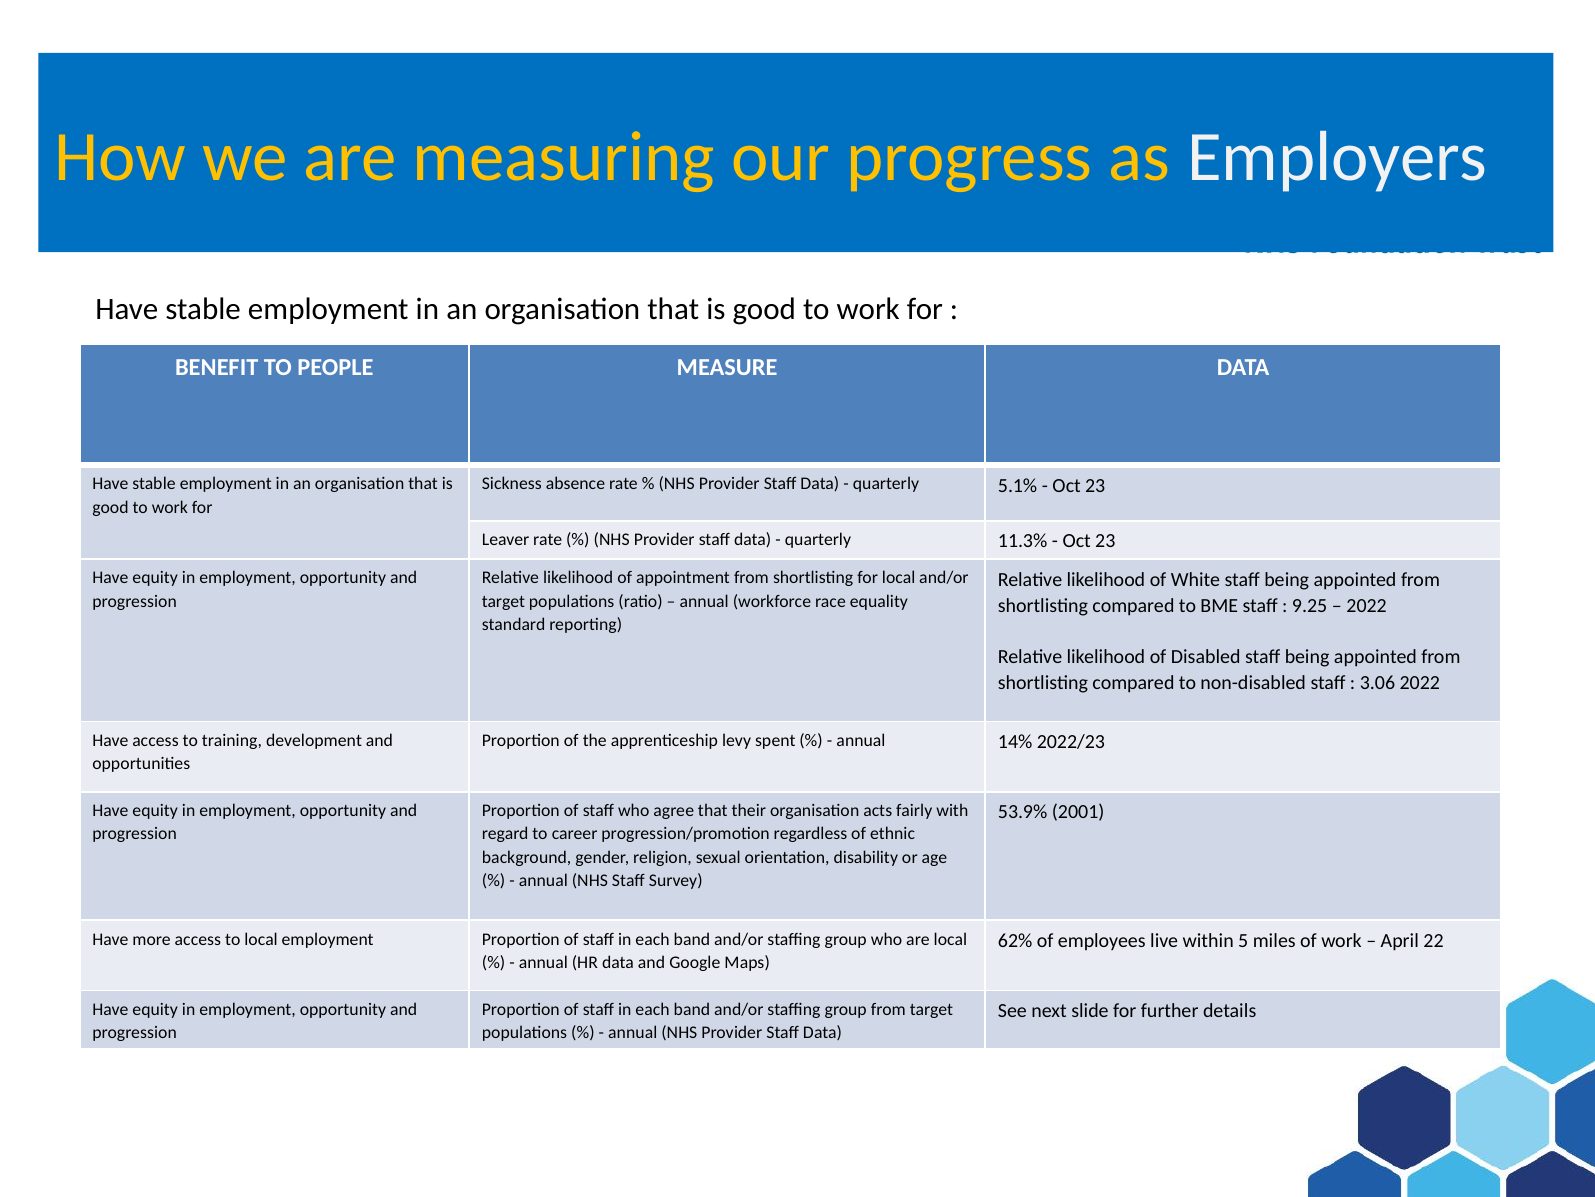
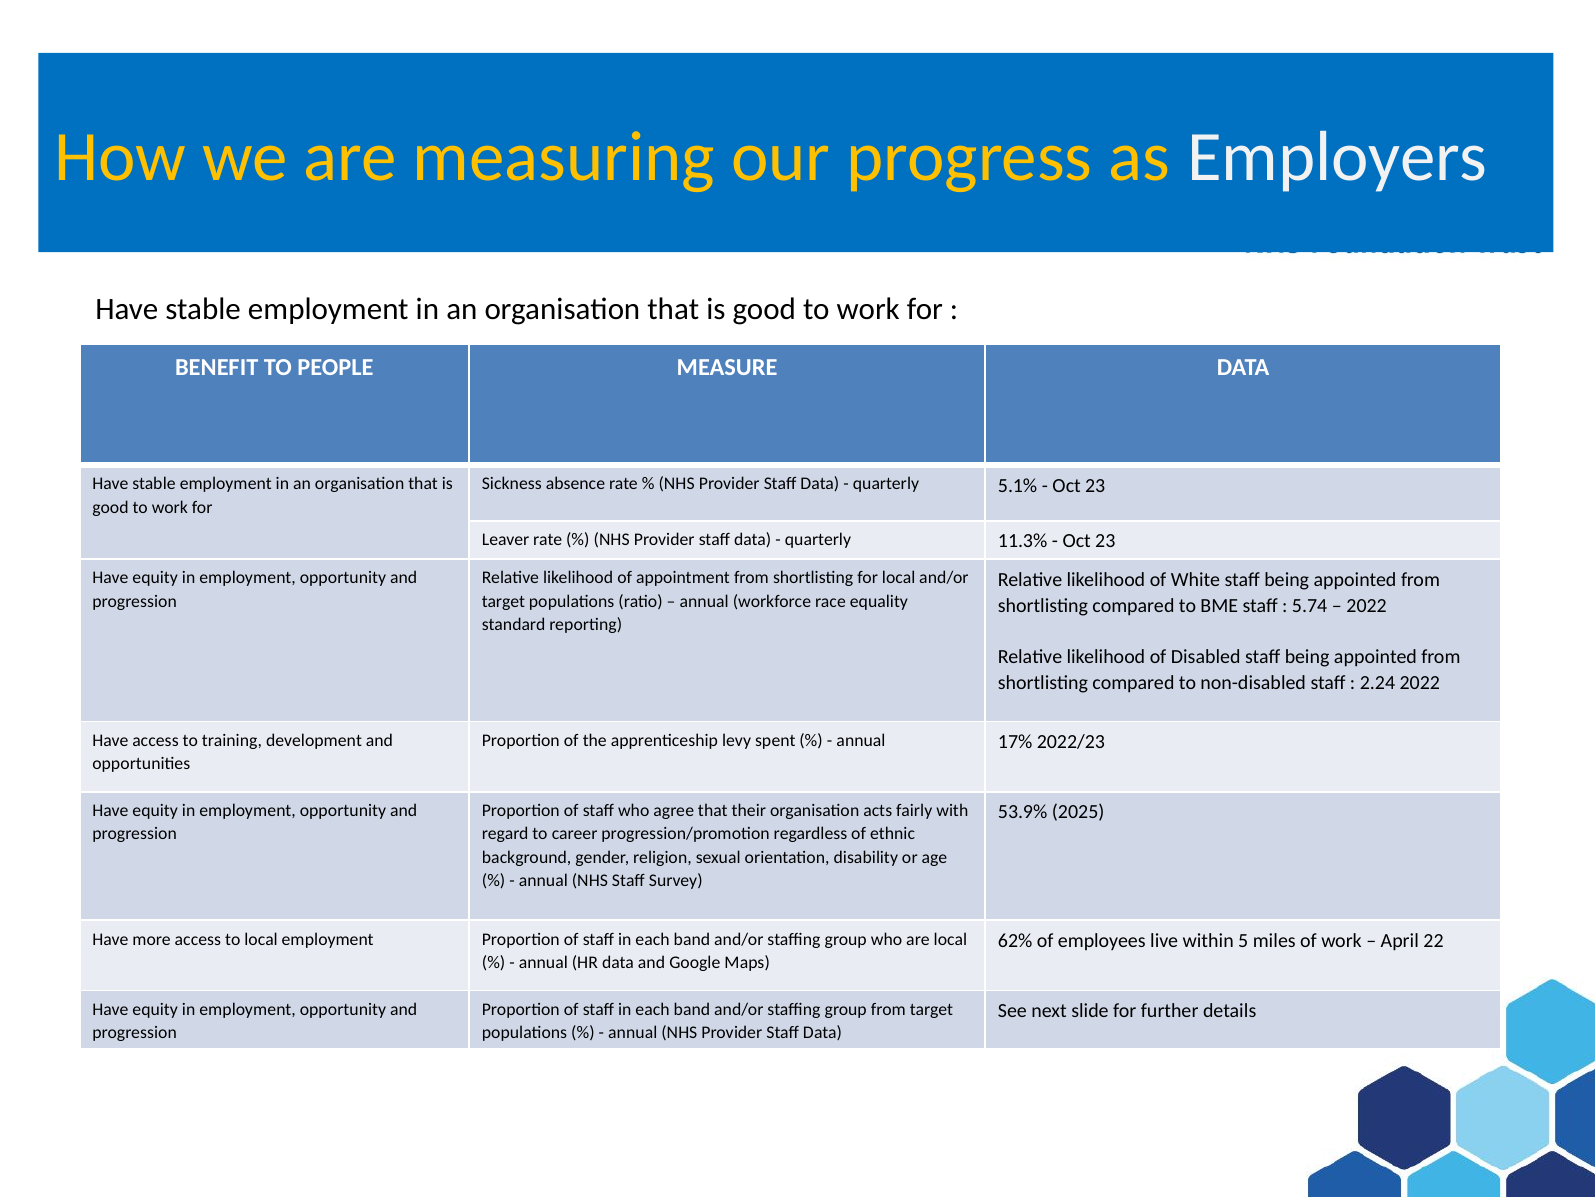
9.25: 9.25 -> 5.74
3.06: 3.06 -> 2.24
14%: 14% -> 17%
2001: 2001 -> 2025
